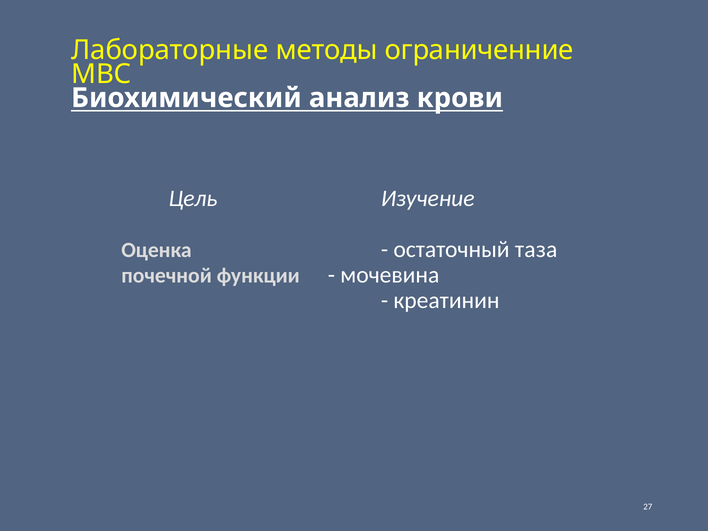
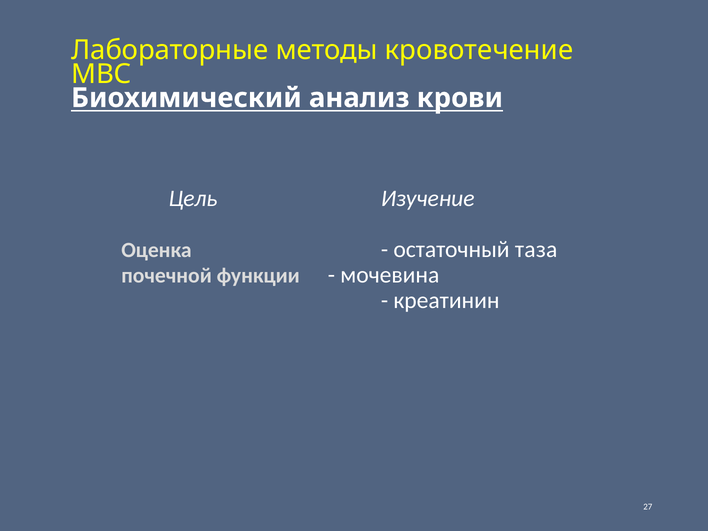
ограниченние: ограниченние -> кровотечение
